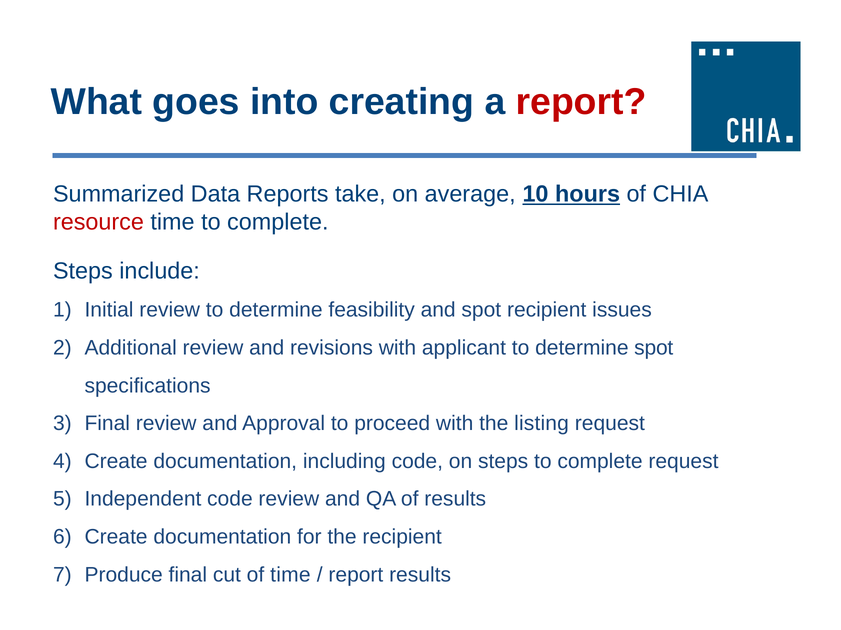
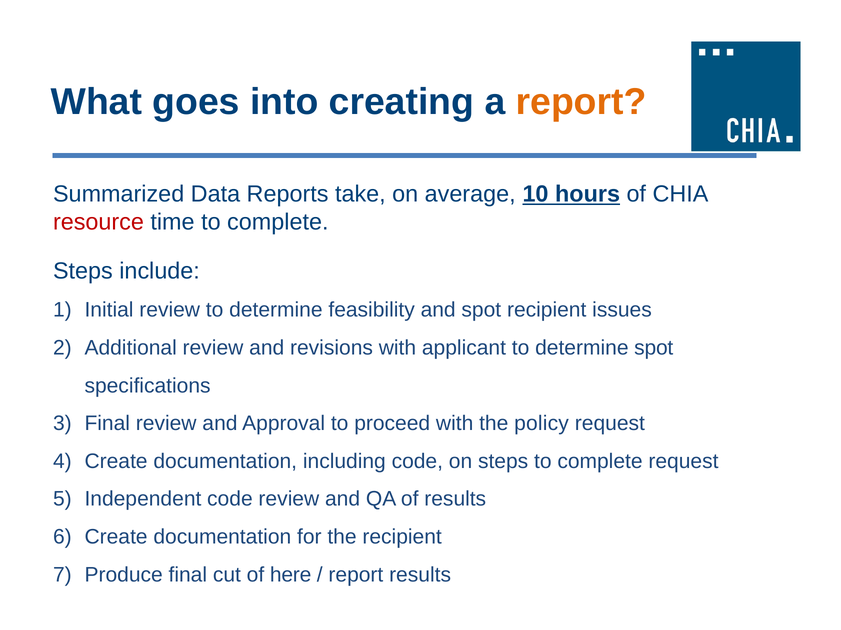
report at (581, 102) colour: red -> orange
listing: listing -> policy
of time: time -> here
